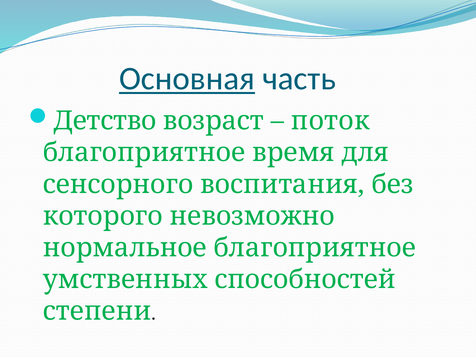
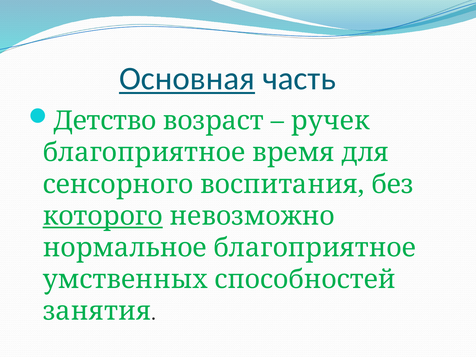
поток: поток -> ручек
которого underline: none -> present
степени: степени -> занятия
